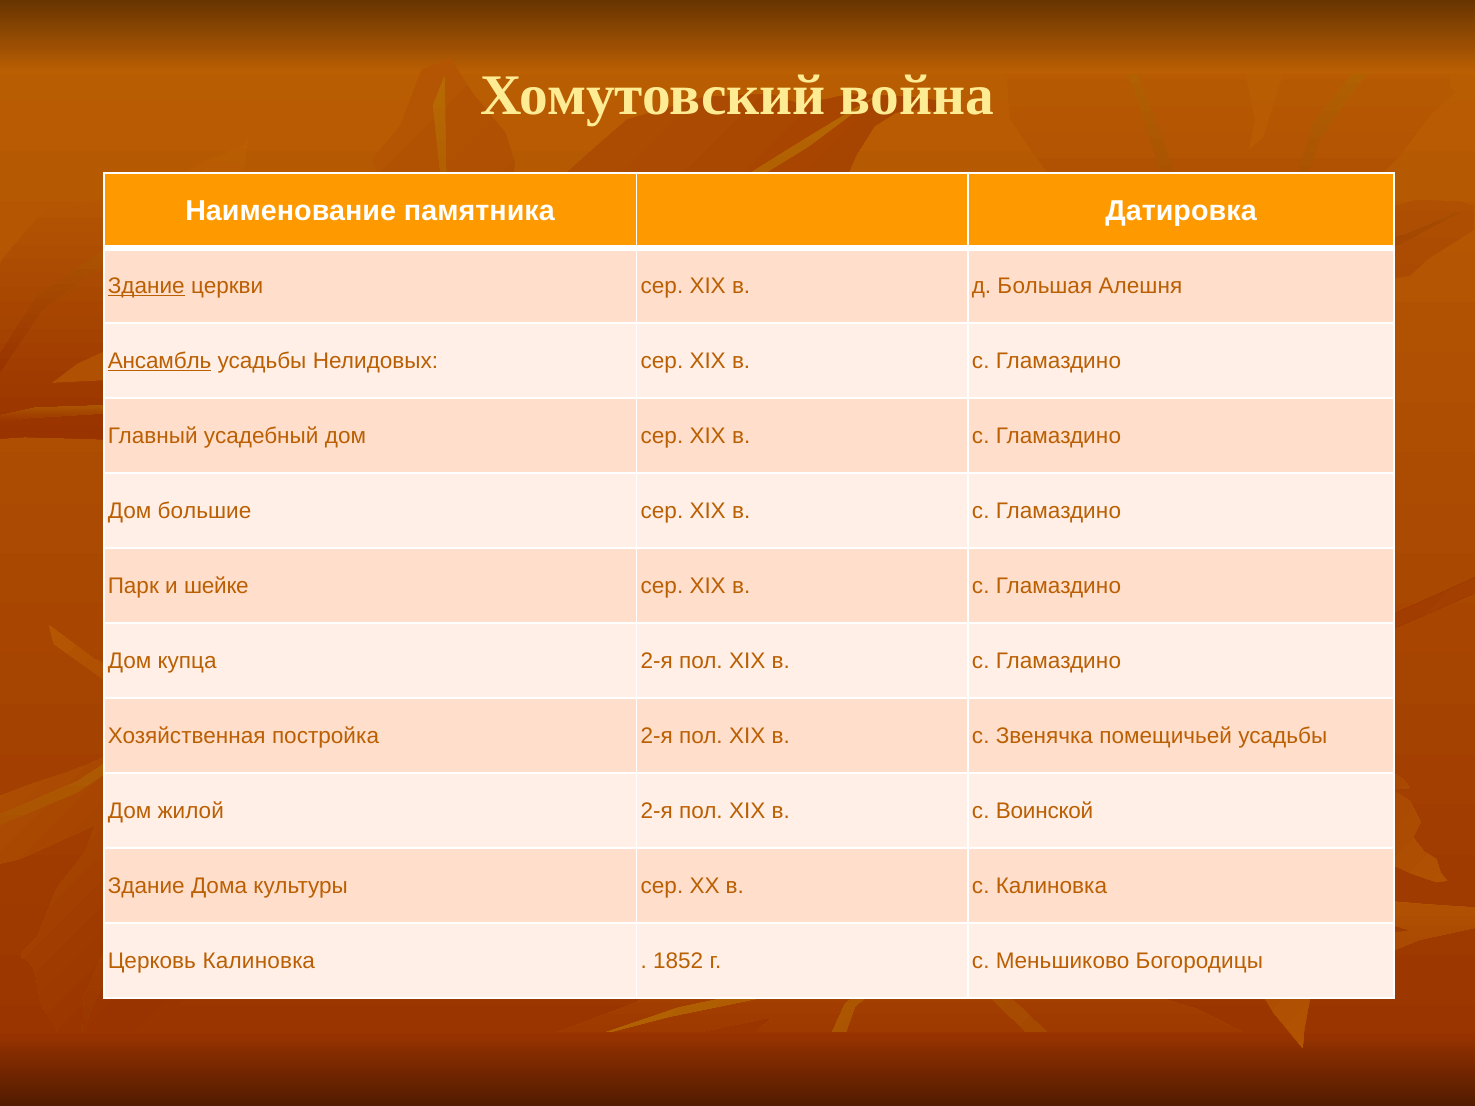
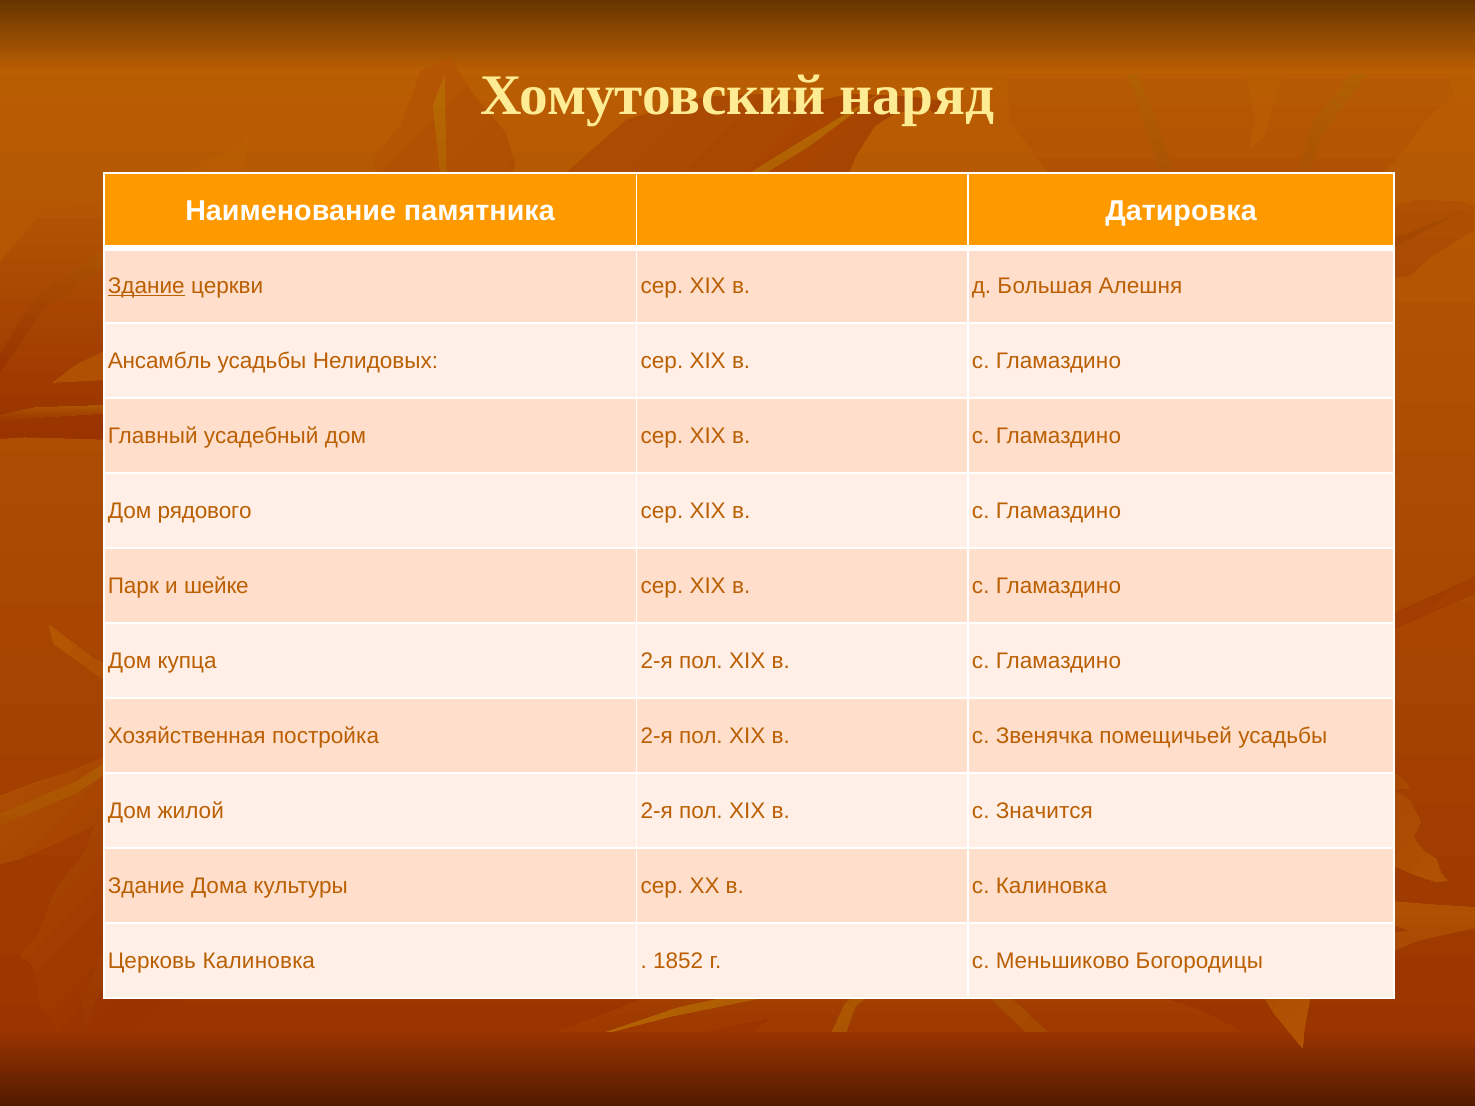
война: война -> наряд
Ансамбль underline: present -> none
большие: большие -> рядового
Воинской: Воинской -> Значится
